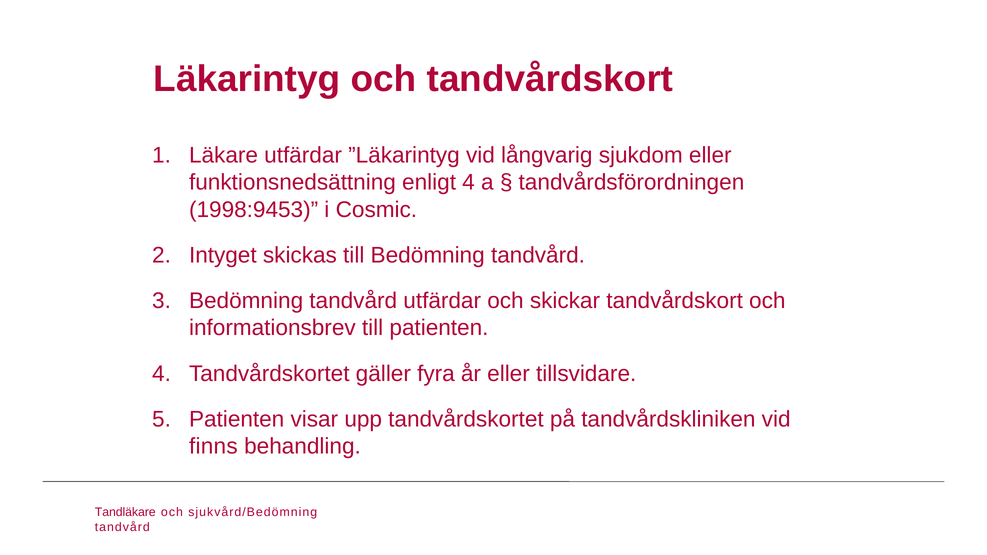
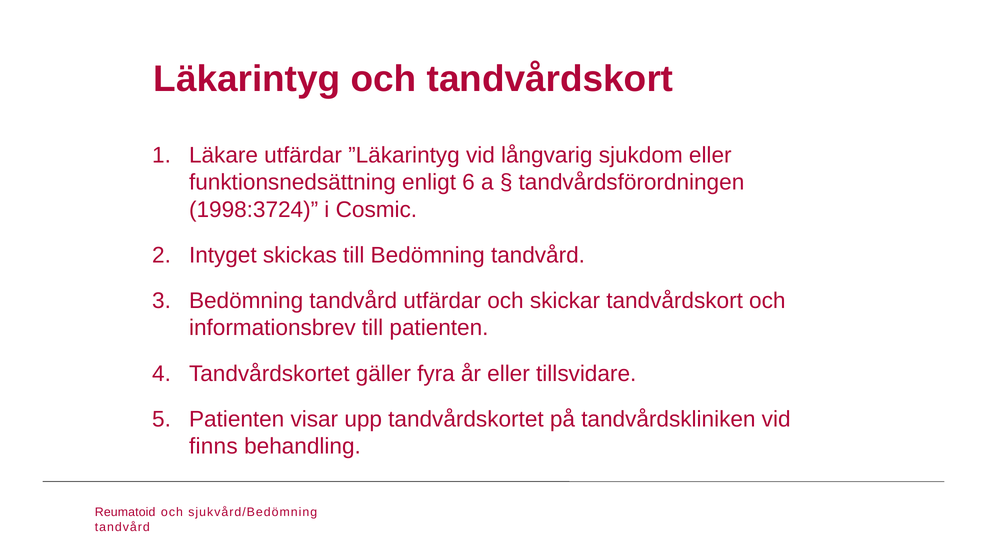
enligt 4: 4 -> 6
1998:9453: 1998:9453 -> 1998:3724
Tandläkare: Tandläkare -> Reumatoid
